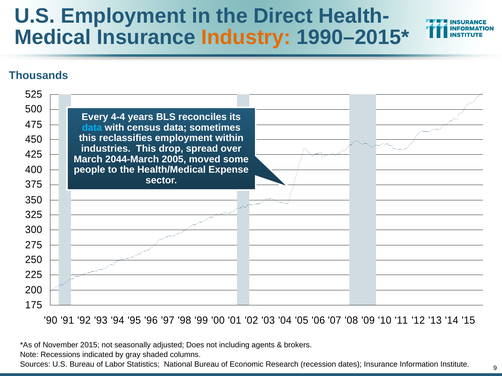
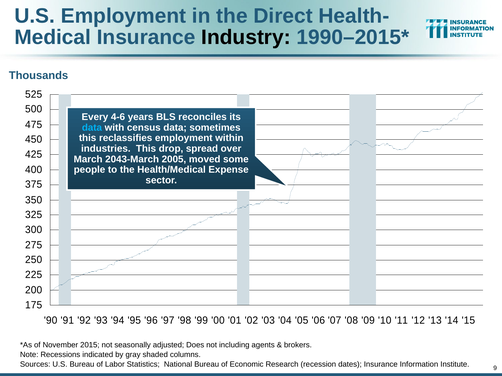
Industry colour: orange -> black
4-4: 4-4 -> 4-6
2044-March: 2044-March -> 2043-March
